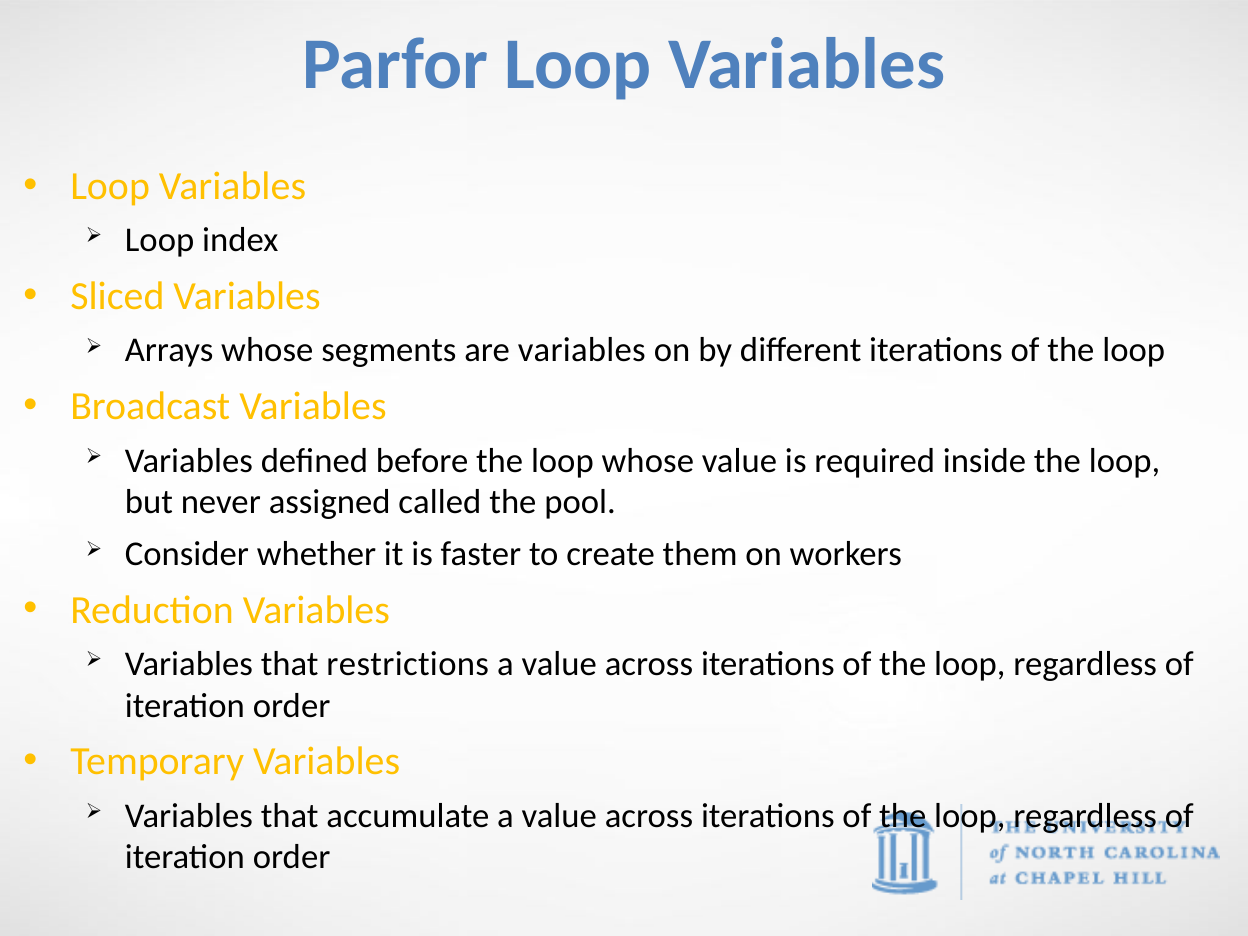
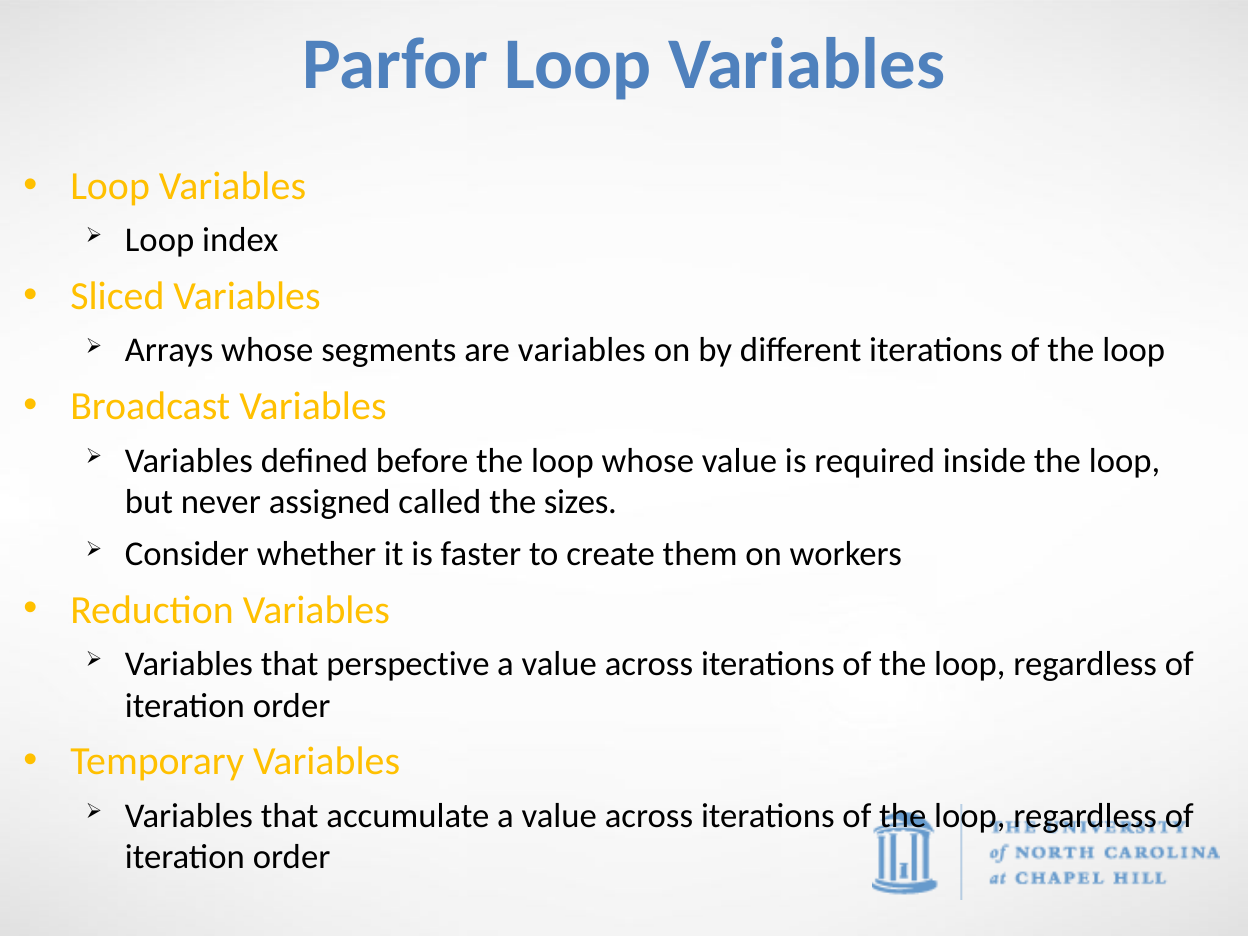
pool: pool -> sizes
restrictions: restrictions -> perspective
